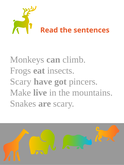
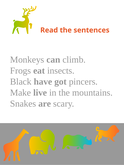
Scary at (21, 82): Scary -> Black
